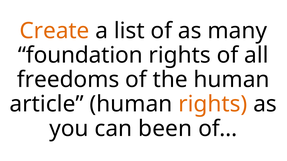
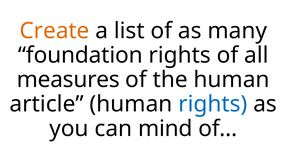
freedoms: freedoms -> measures
rights at (213, 104) colour: orange -> blue
been: been -> mind
